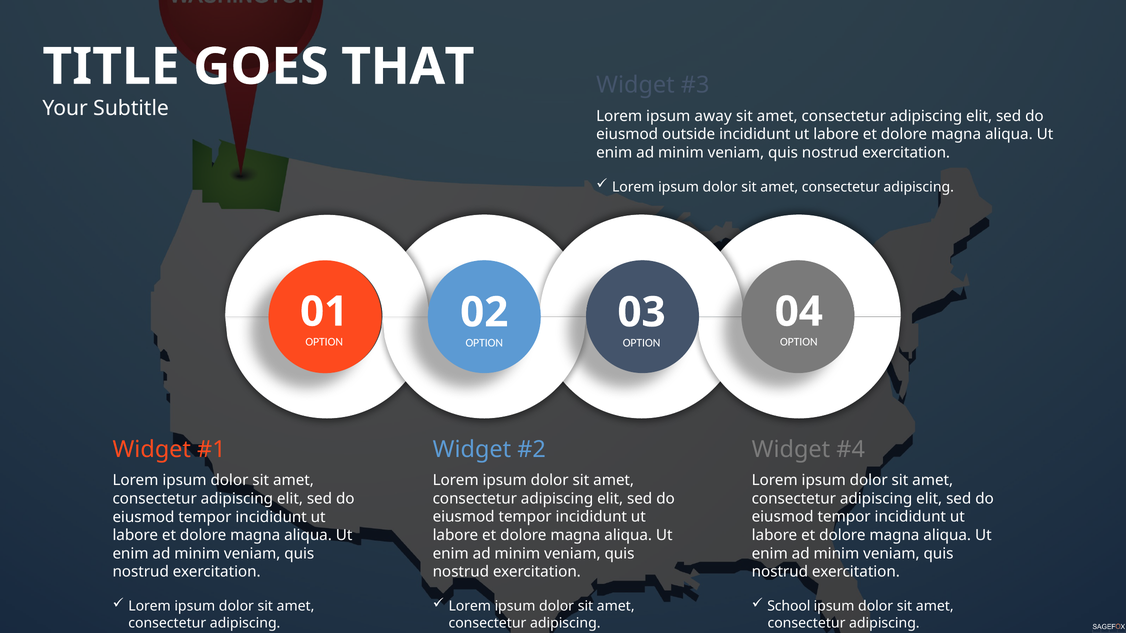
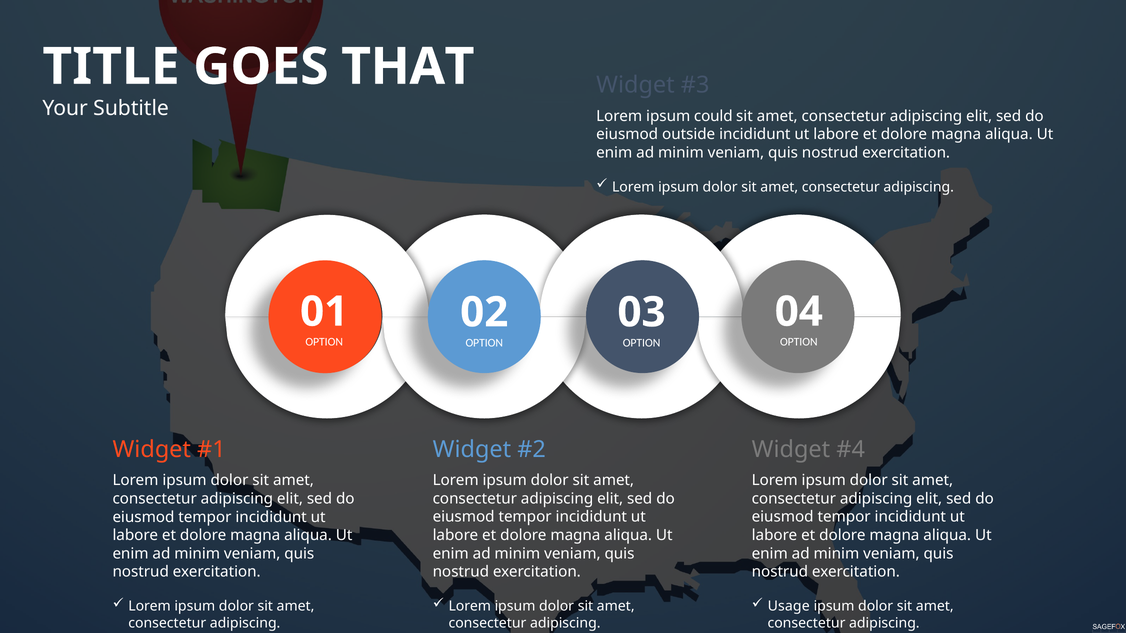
away: away -> could
School: School -> Usage
